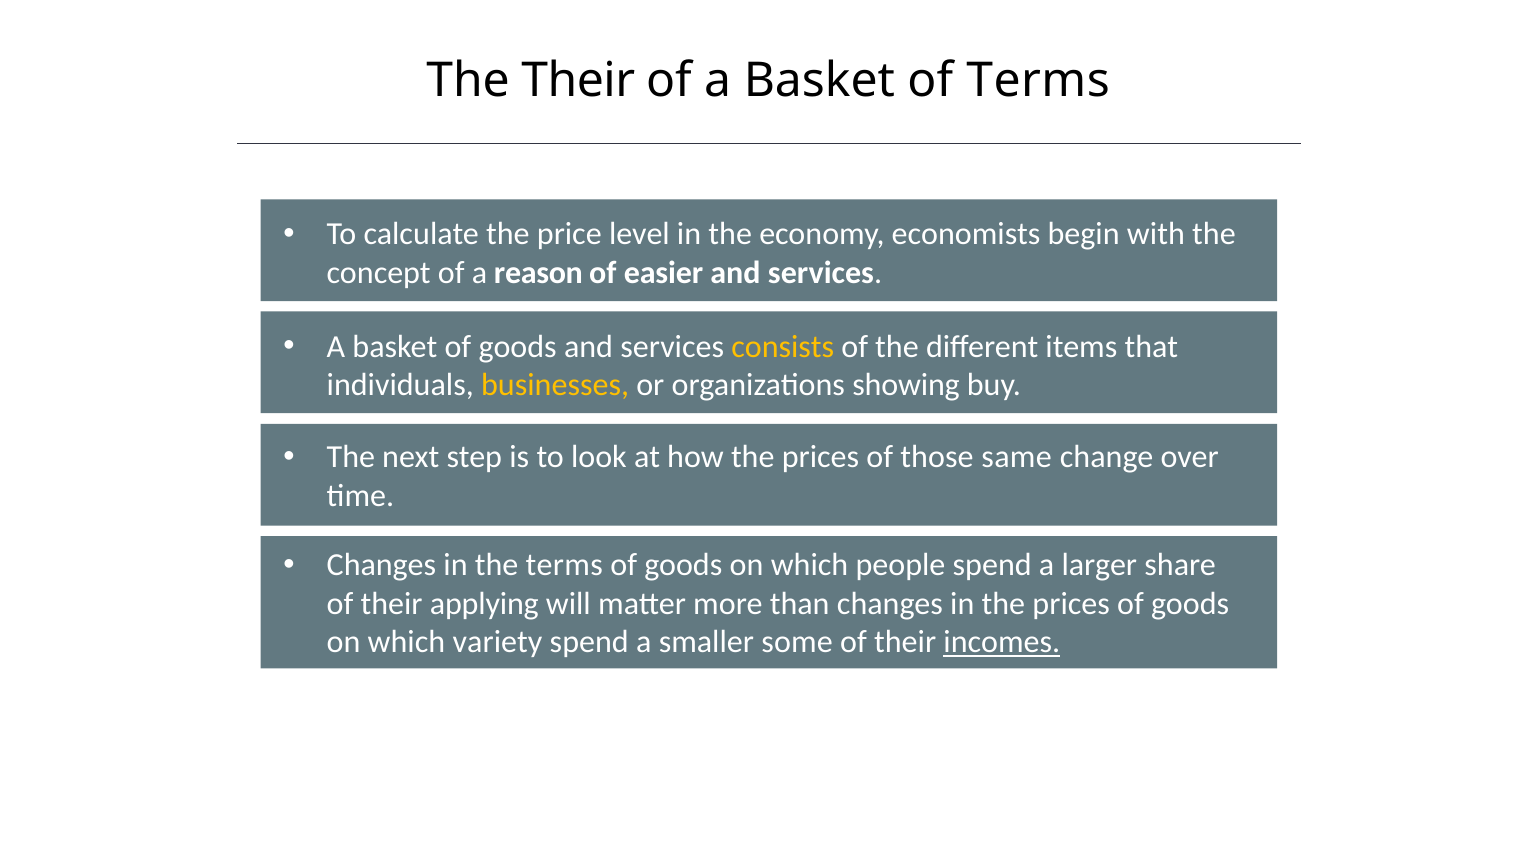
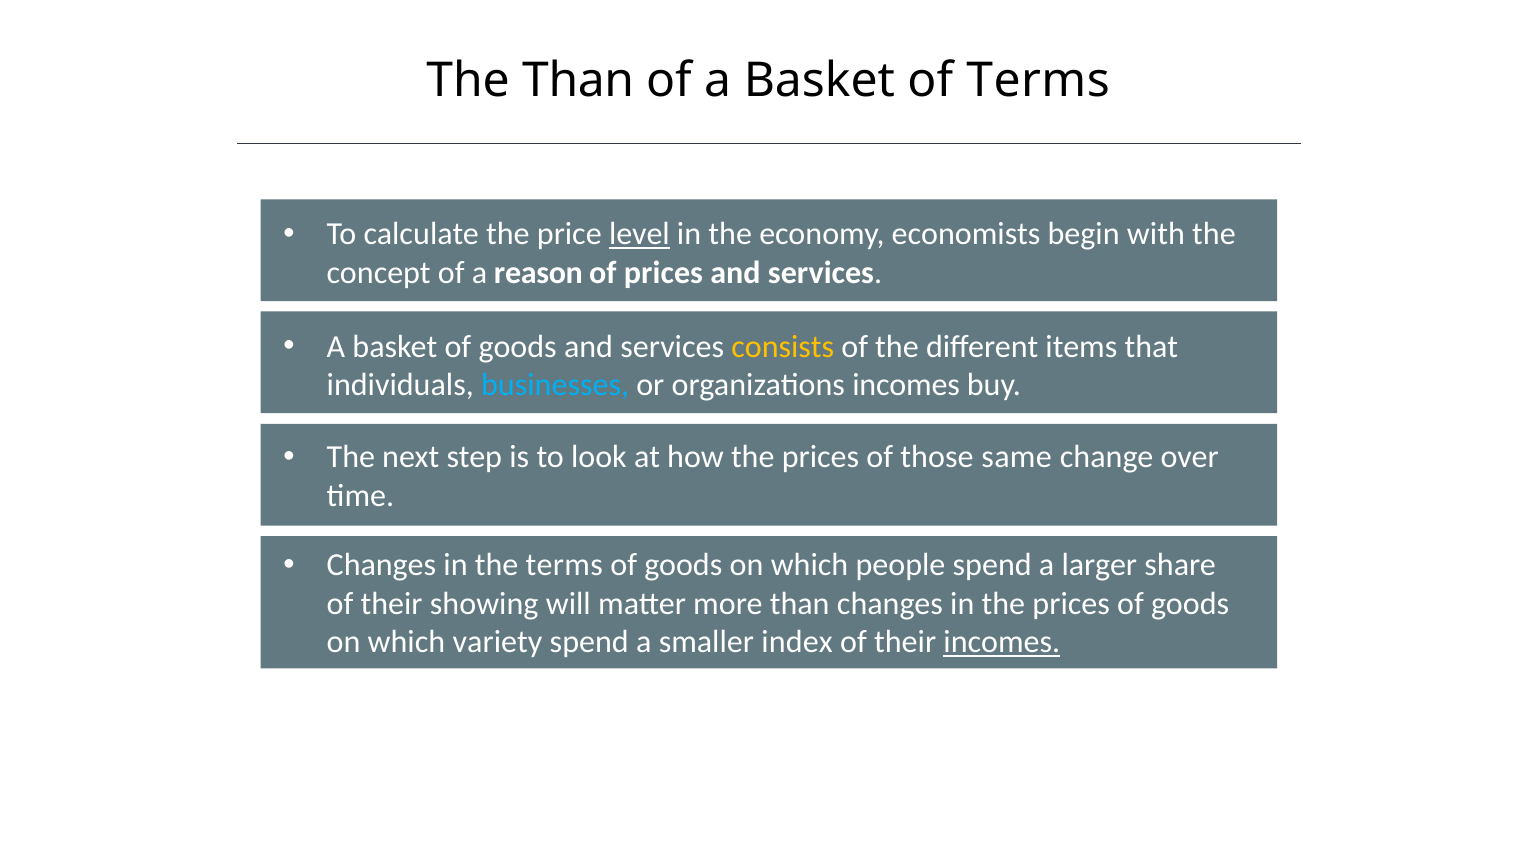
The Their: Their -> Than
level underline: none -> present
of easier: easier -> prices
businesses colour: yellow -> light blue
organizations showing: showing -> incomes
applying: applying -> showing
some: some -> index
